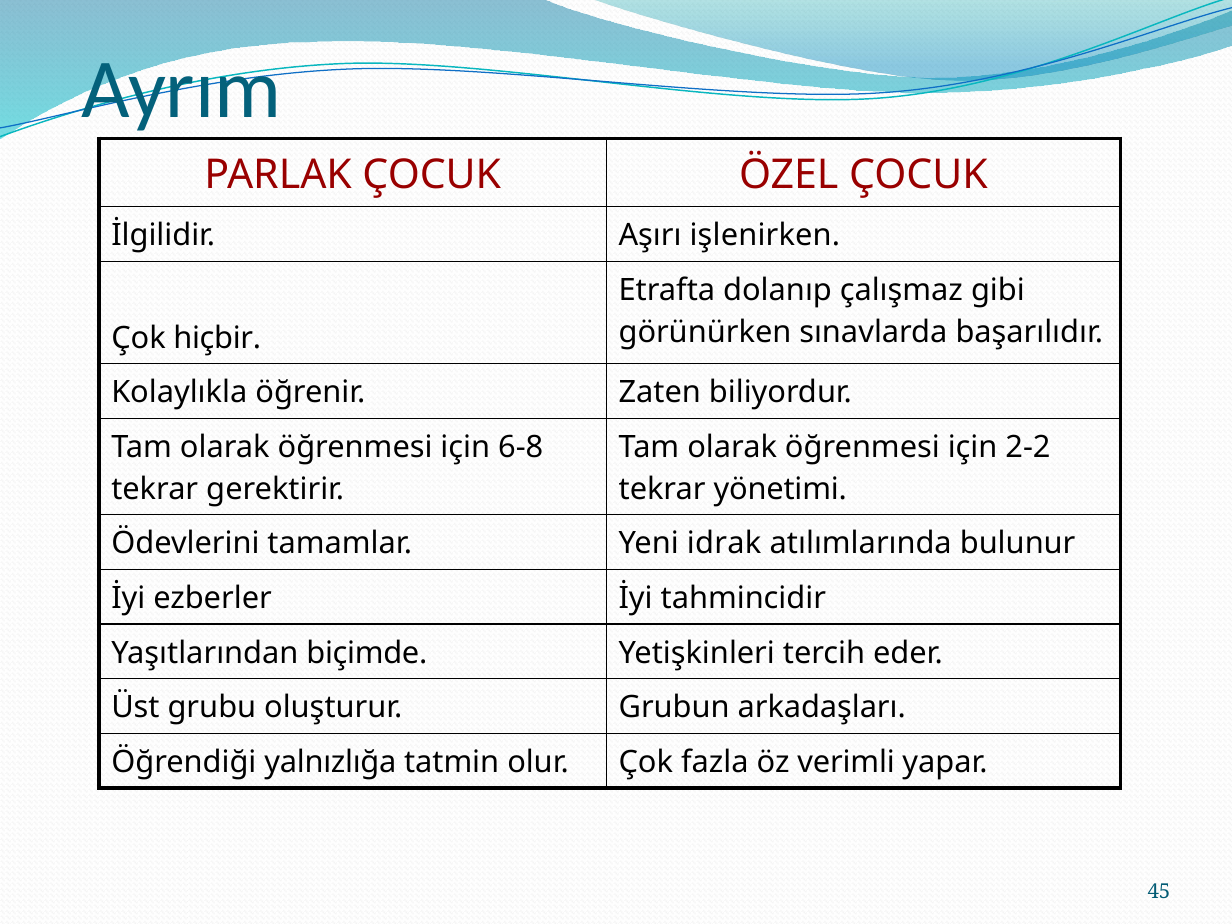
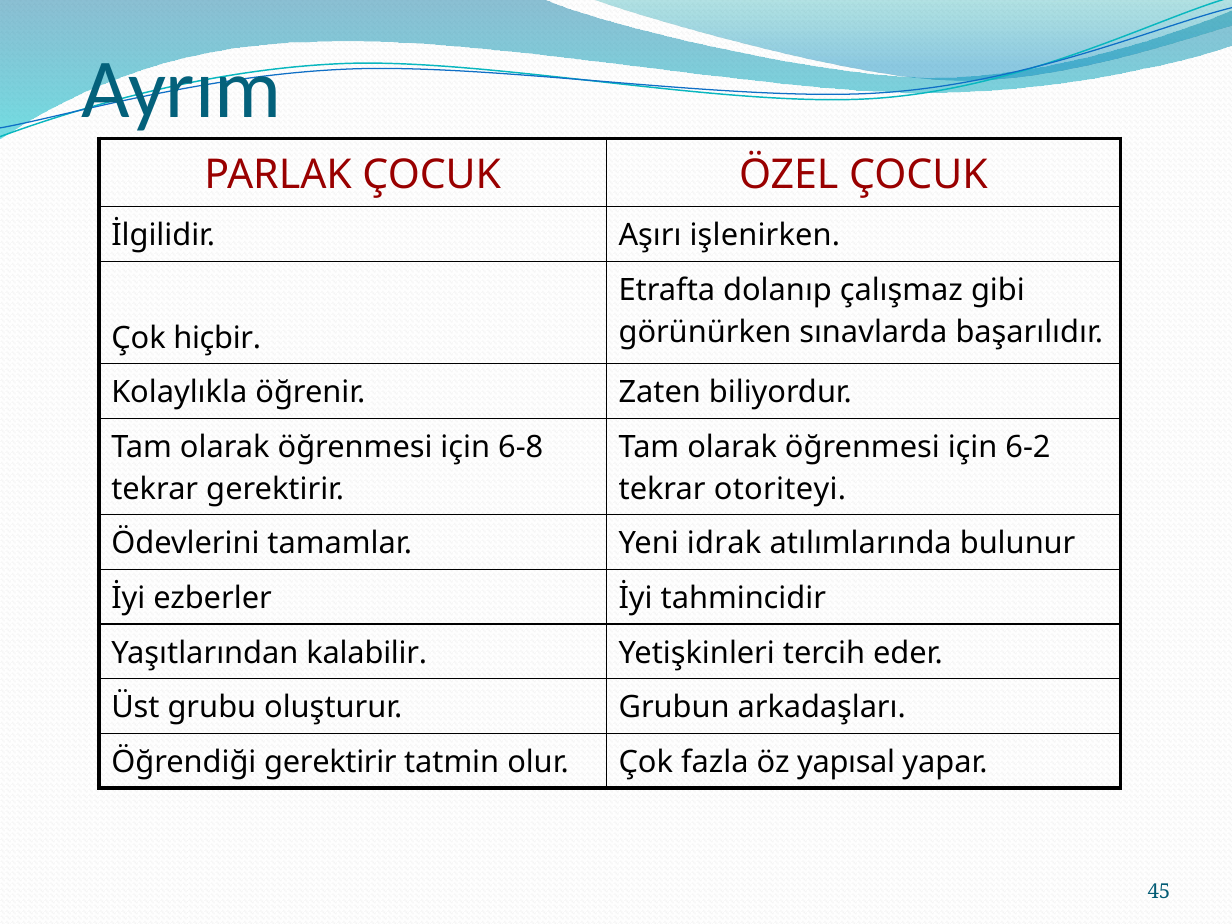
2-2: 2-2 -> 6-2
yönetimi: yönetimi -> otoriteyi
biçimde: biçimde -> kalabilir
Öğrendiği yalnızlığa: yalnızlığa -> gerektirir
verimli: verimli -> yapısal
